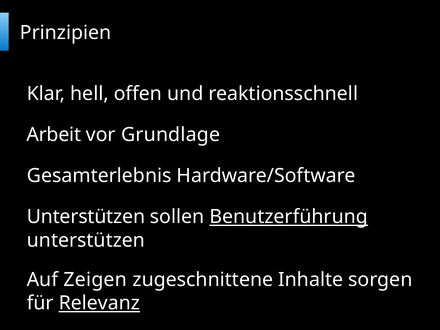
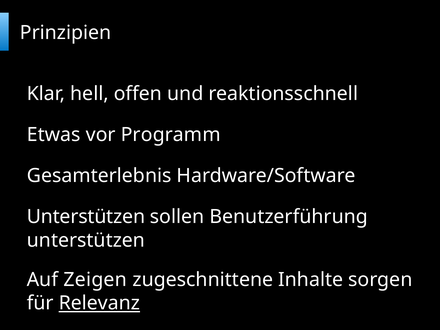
Arbeit: Arbeit -> Etwas
Grundlage: Grundlage -> Programm
Benutzerführung underline: present -> none
